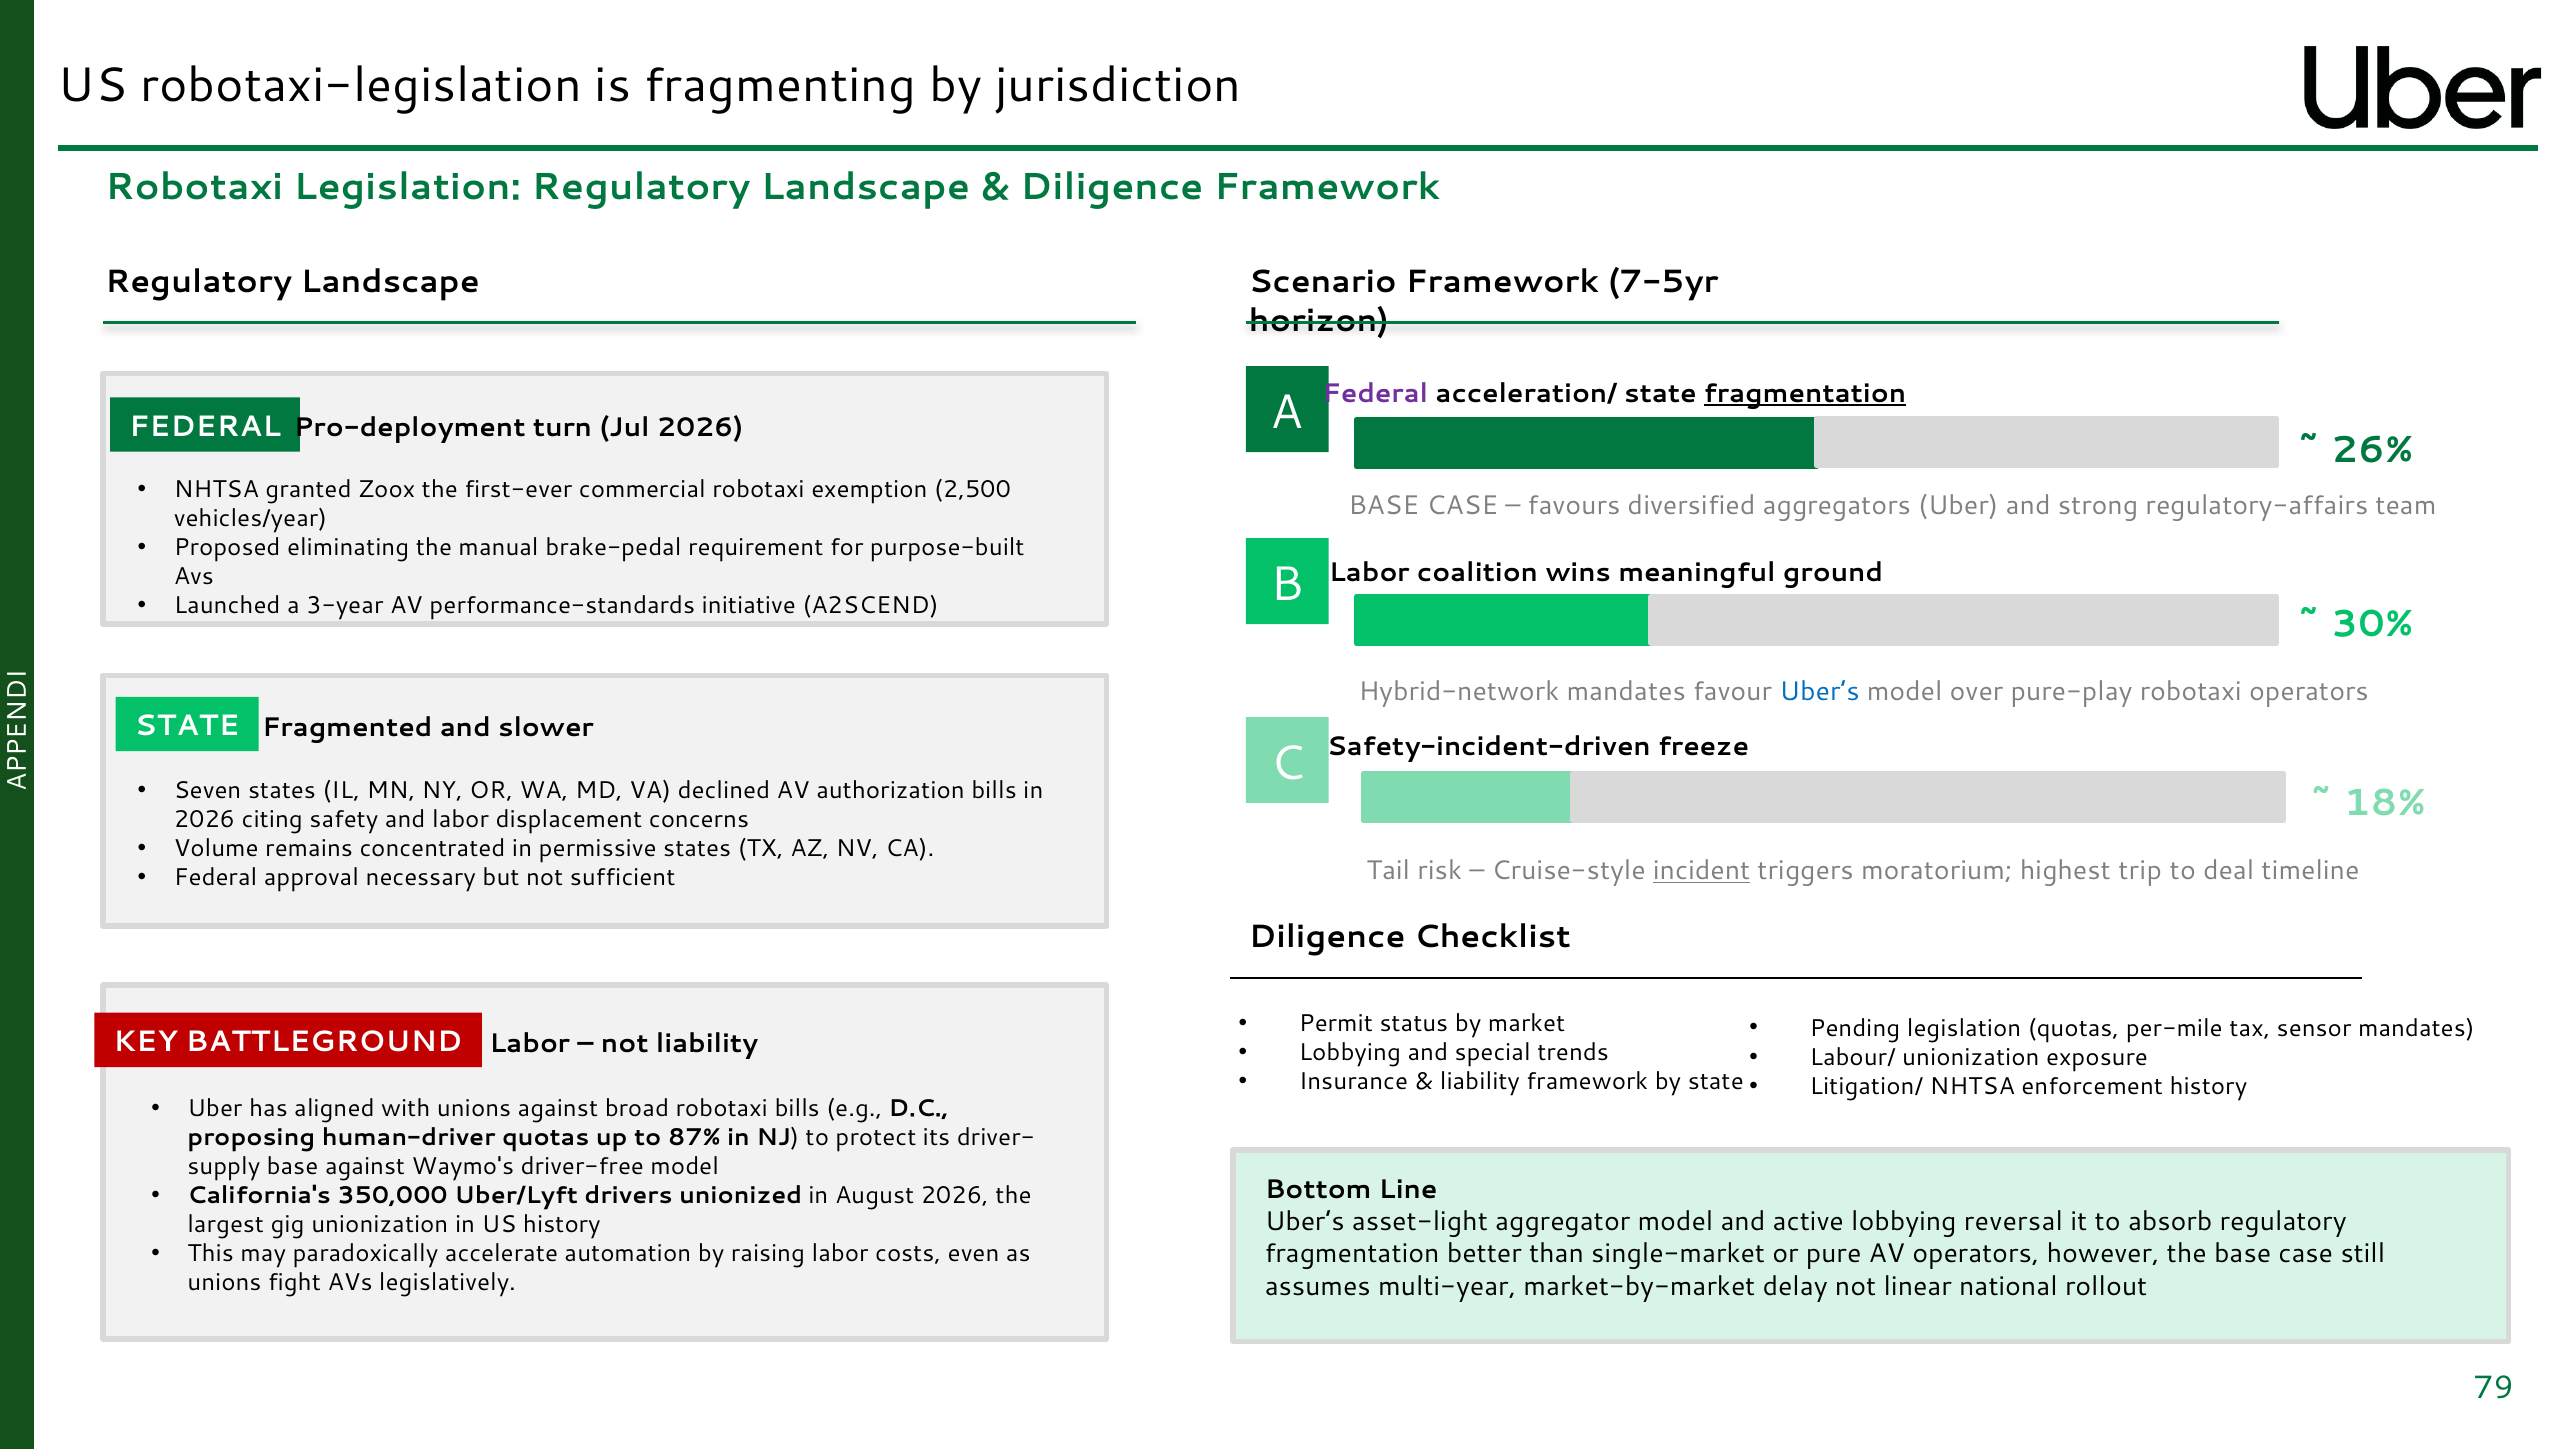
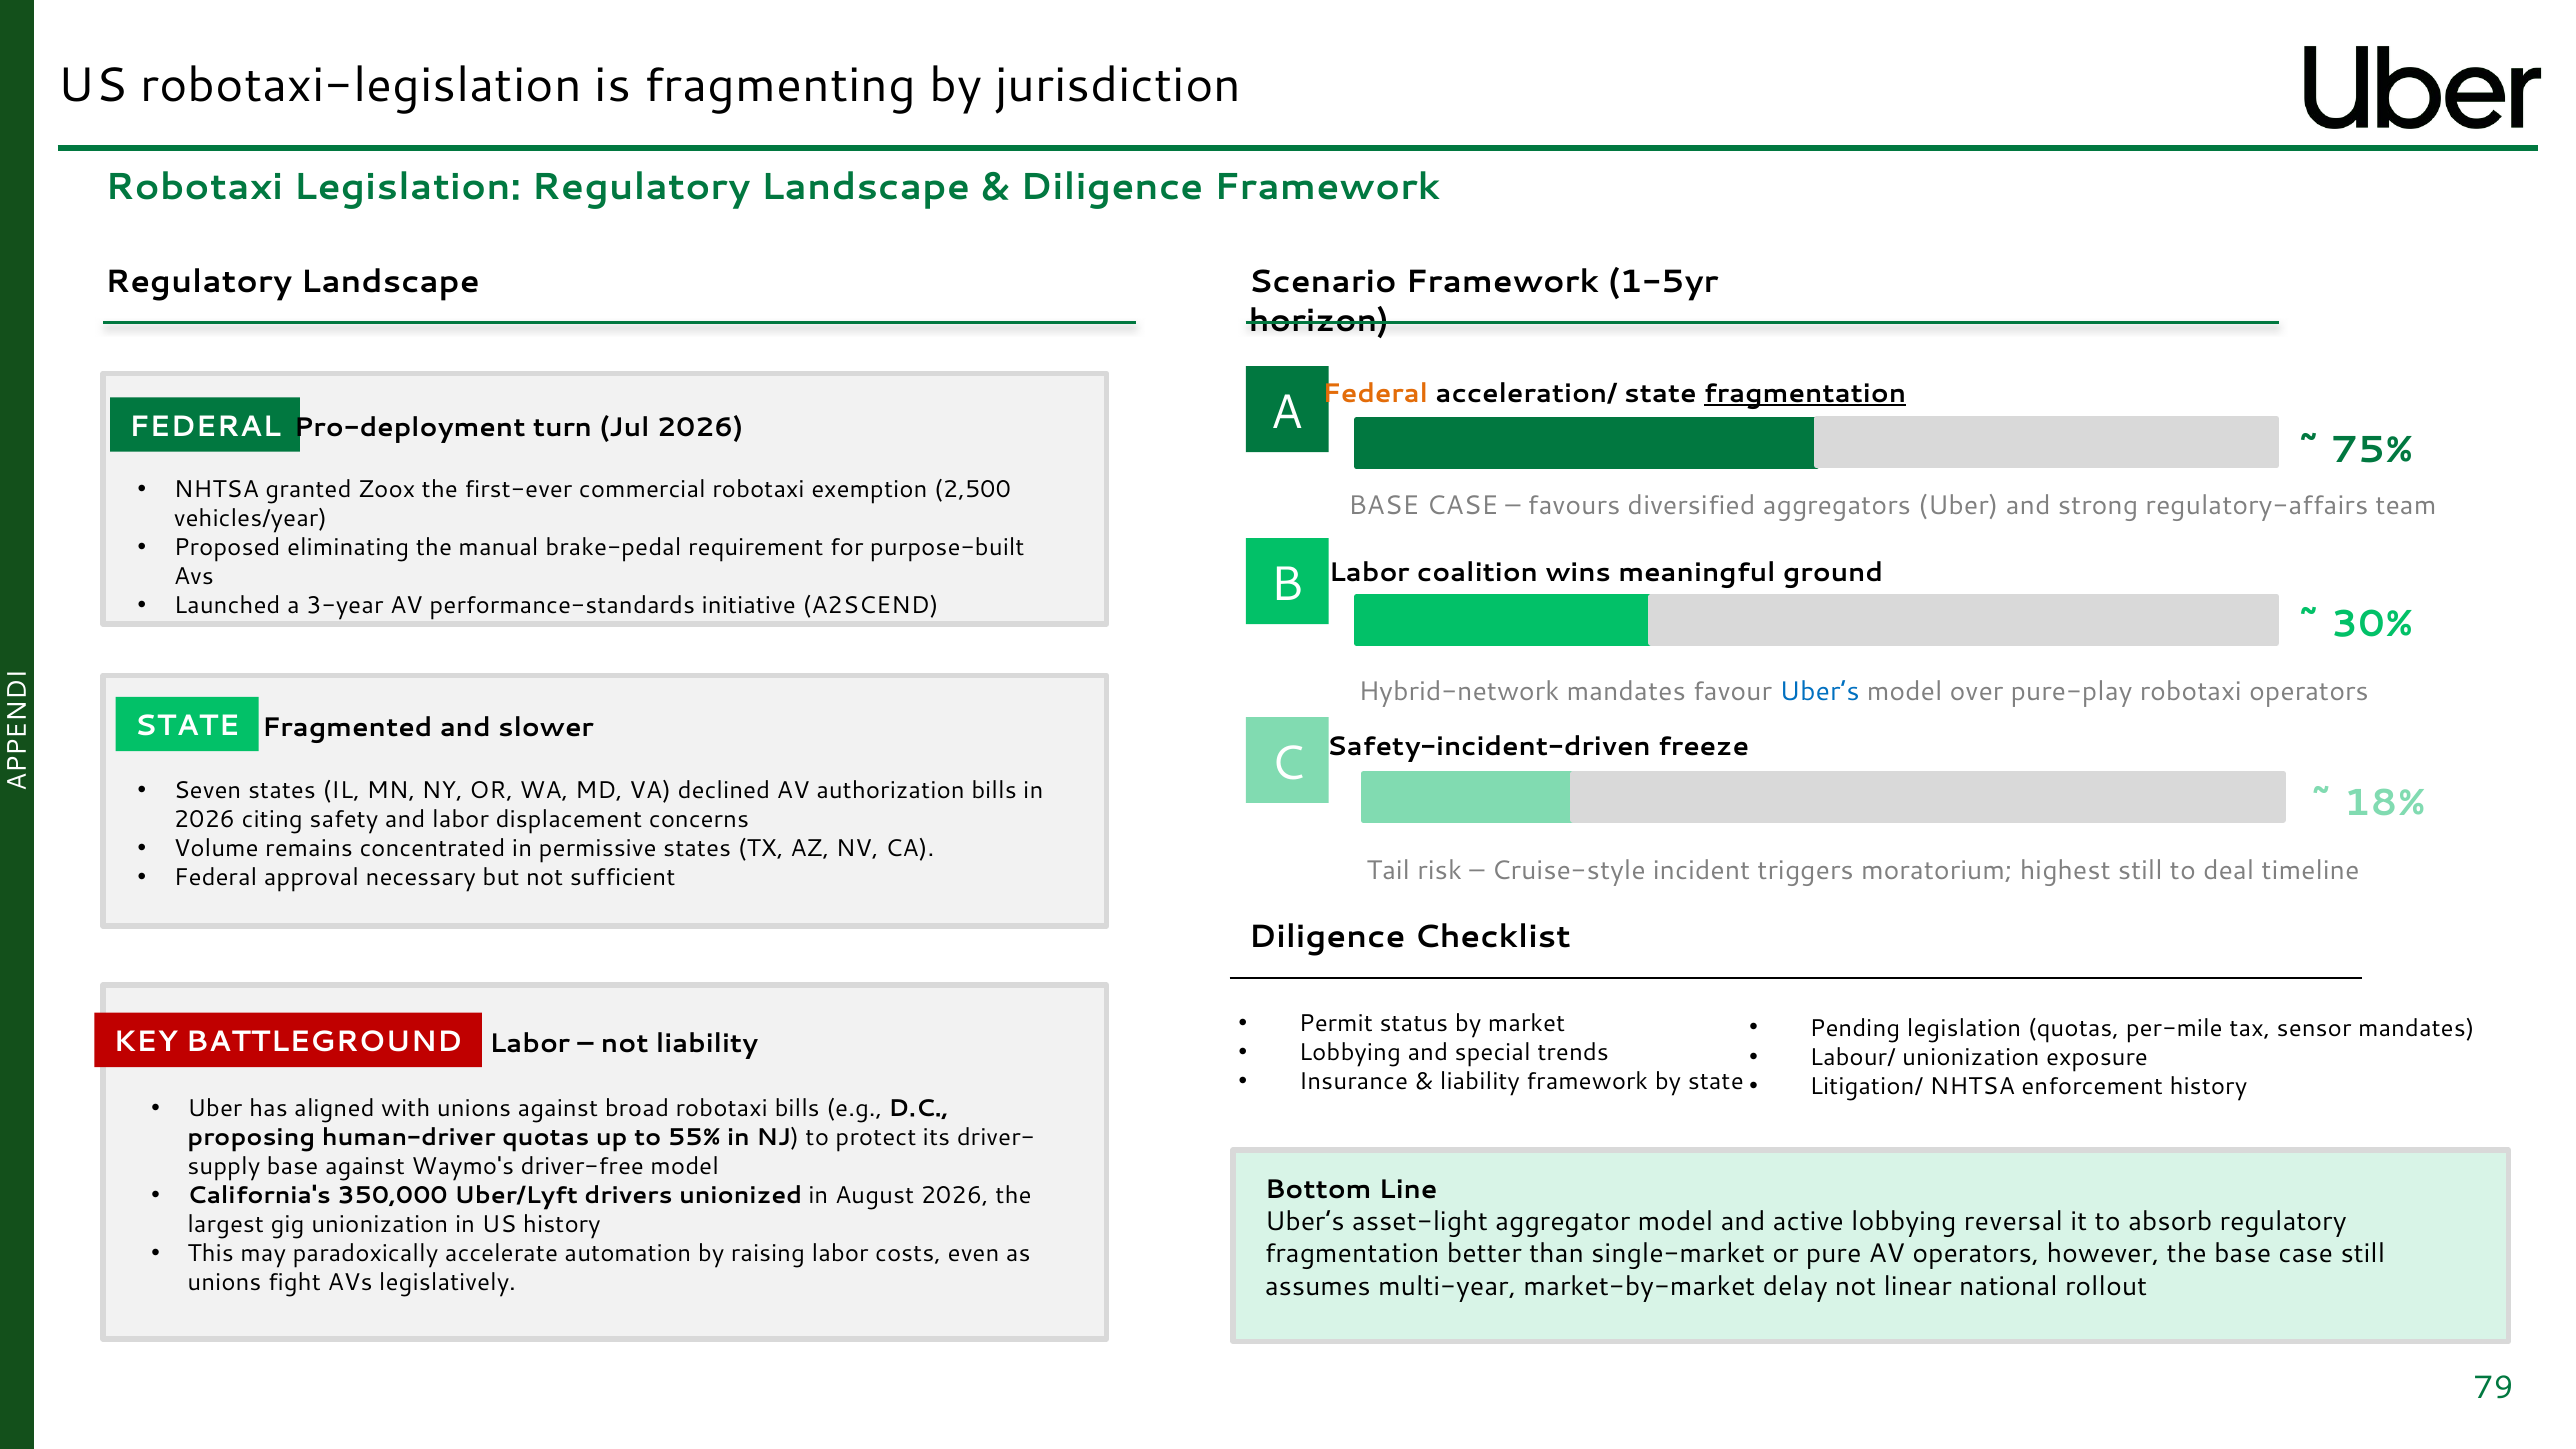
7-5yr: 7-5yr -> 1-5yr
Federal at (1375, 394) colour: purple -> orange
26%: 26% -> 75%
incident underline: present -> none
highest trip: trip -> still
87%: 87% -> 55%
